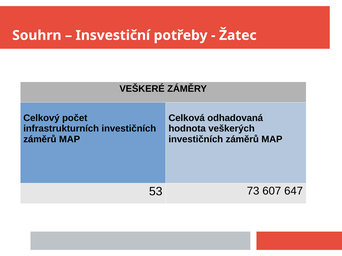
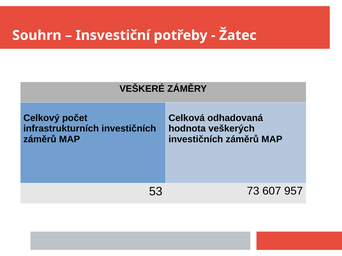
647: 647 -> 957
